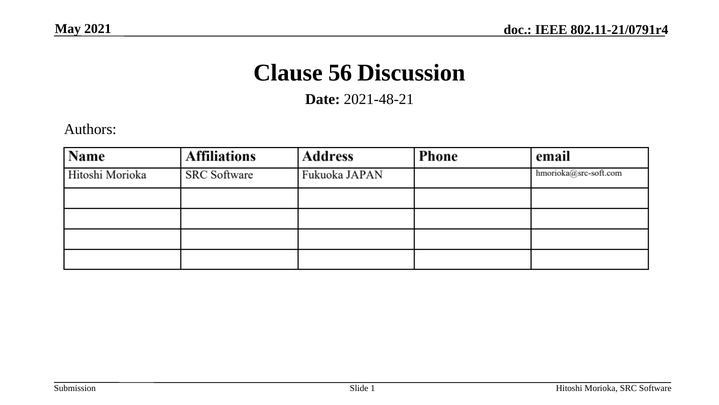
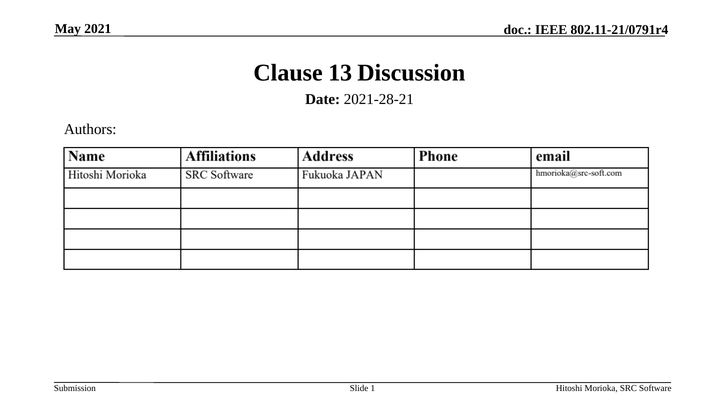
56: 56 -> 13
2021-48-21: 2021-48-21 -> 2021-28-21
